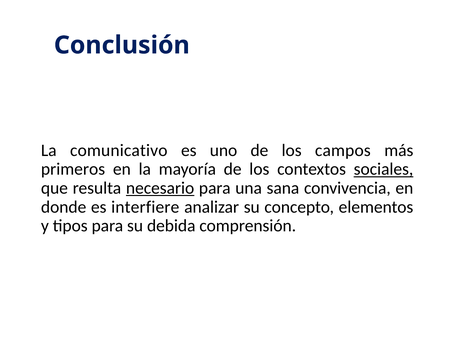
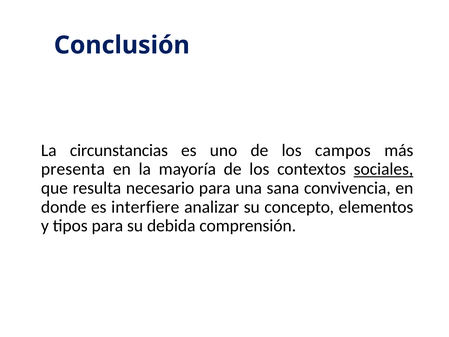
comunicativo: comunicativo -> circunstancias
primeros: primeros -> presenta
necesario underline: present -> none
